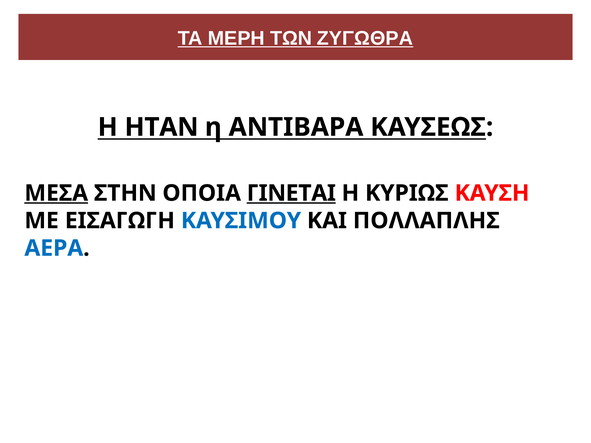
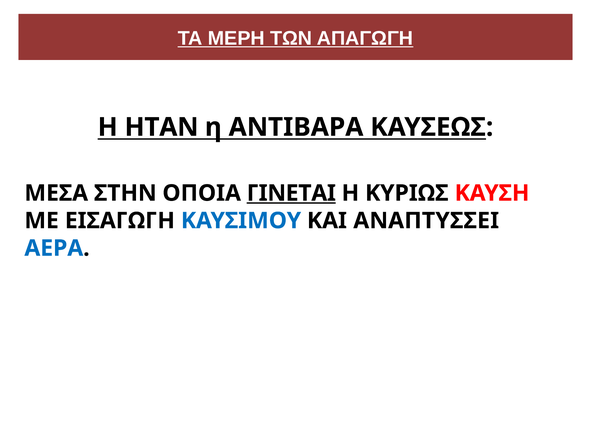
ΖΥΓΩΘΡΑ: ΖΥΓΩΘΡΑ -> ΑΠΑΓΩΓΗ
ΜΕΣΑ underline: present -> none
ΠΟΛΛΑΠΛΗΣ: ΠΟΛΛΑΠΛΗΣ -> ΑΝΑΠΤΥΣΣΕΙ
